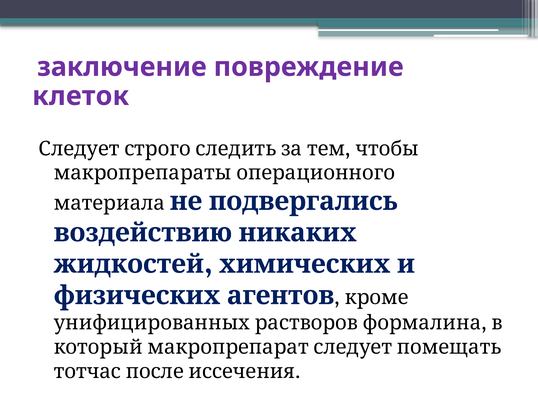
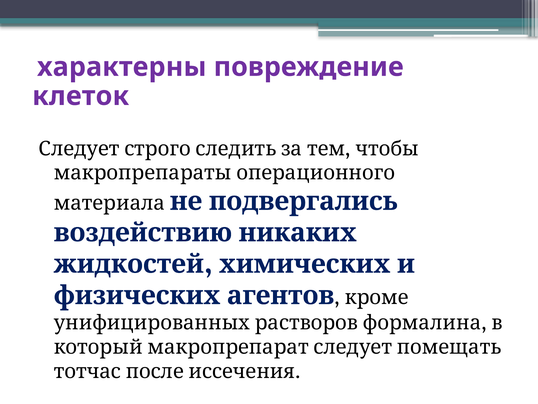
заключение: заключение -> характерны
